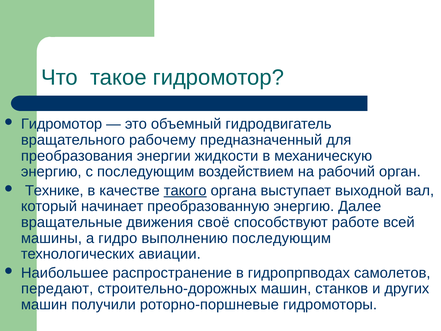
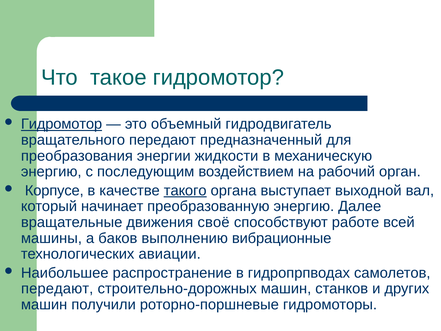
Гидромотор at (62, 124) underline: none -> present
вращательного рабочему: рабочему -> передают
Технике: Технике -> Корпусе
гидро: гидро -> баков
выполнению последующим: последующим -> вибрационные
